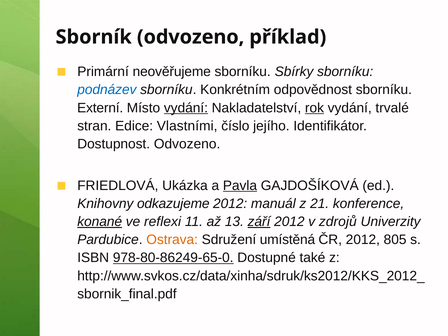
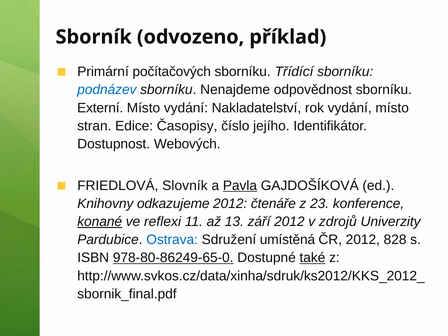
neověřujeme: neověřujeme -> počítačových
Sbírky: Sbírky -> Třídící
Konkrétním: Konkrétním -> Nenajdeme
vydání at (186, 108) underline: present -> none
rok underline: present -> none
vydání trvalé: trvalé -> místo
Vlastními: Vlastními -> Časopisy
Dostupnost Odvozeno: Odvozeno -> Webových
Ukázka: Ukázka -> Slovník
manuál: manuál -> čtenáře
21: 21 -> 23
září underline: present -> none
Ostrava colour: orange -> blue
805: 805 -> 828
také underline: none -> present
